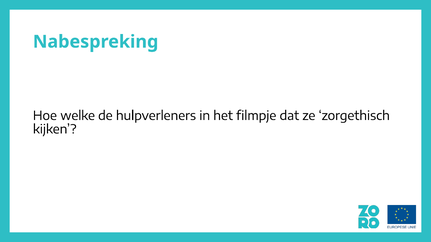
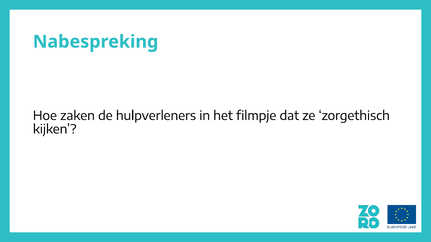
welke: welke -> zaken
